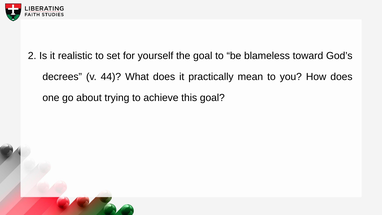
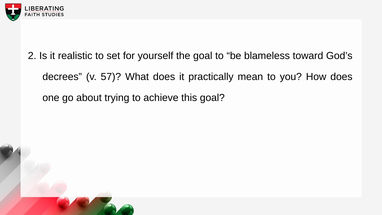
44: 44 -> 57
